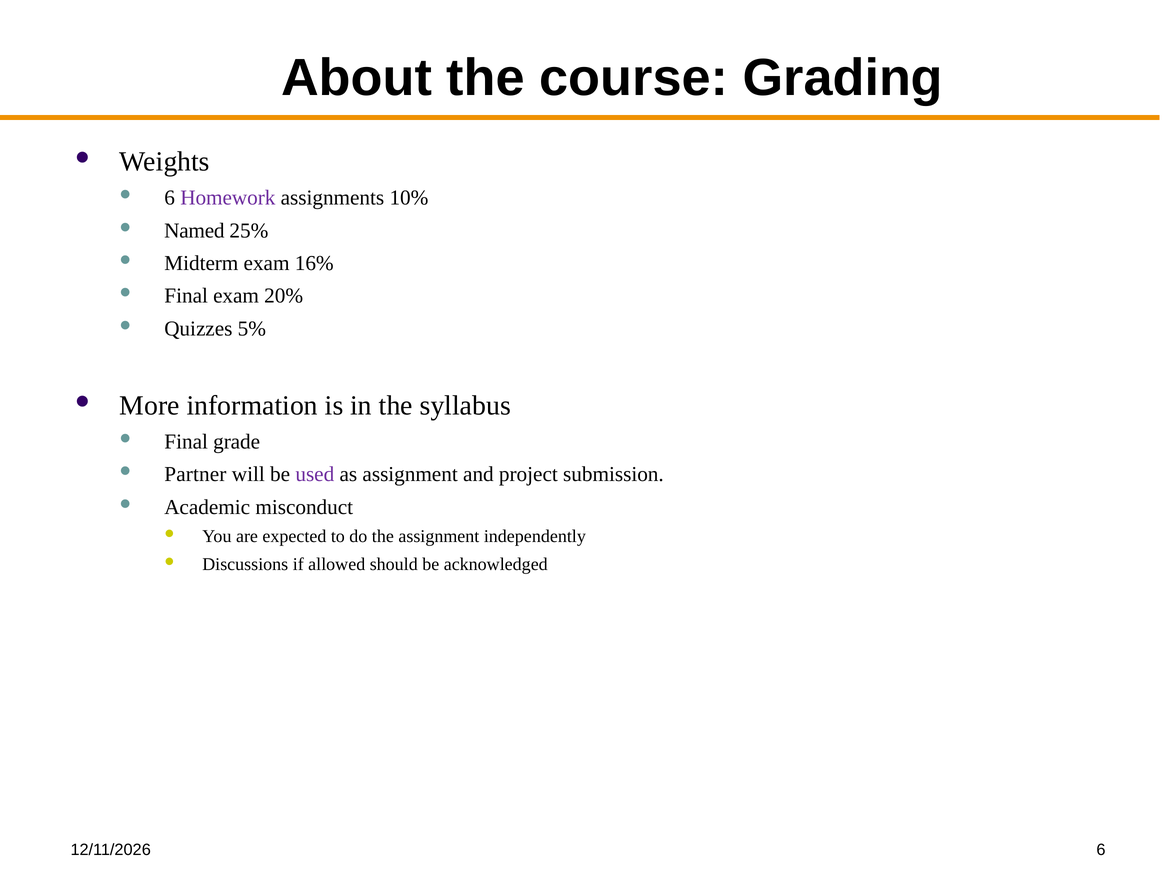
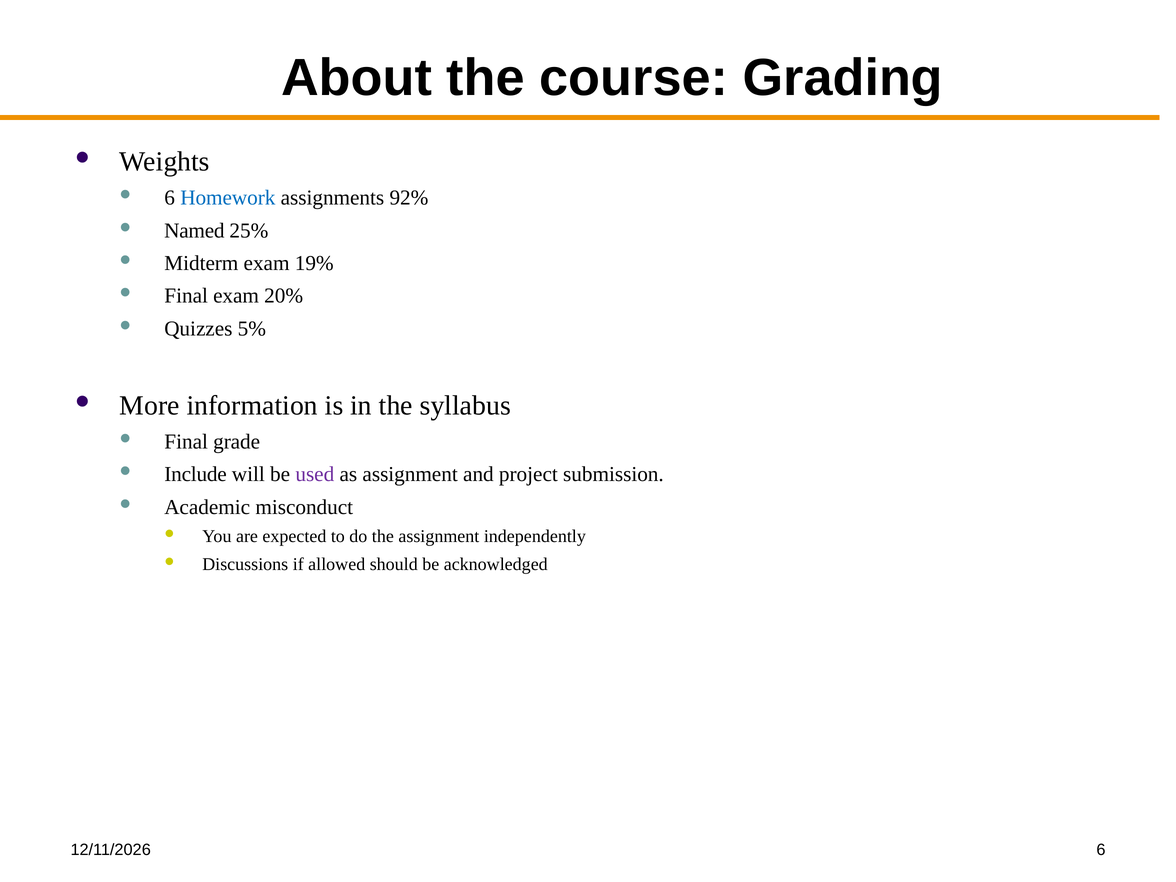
Homework colour: purple -> blue
10%: 10% -> 92%
16%: 16% -> 19%
Partner: Partner -> Include
